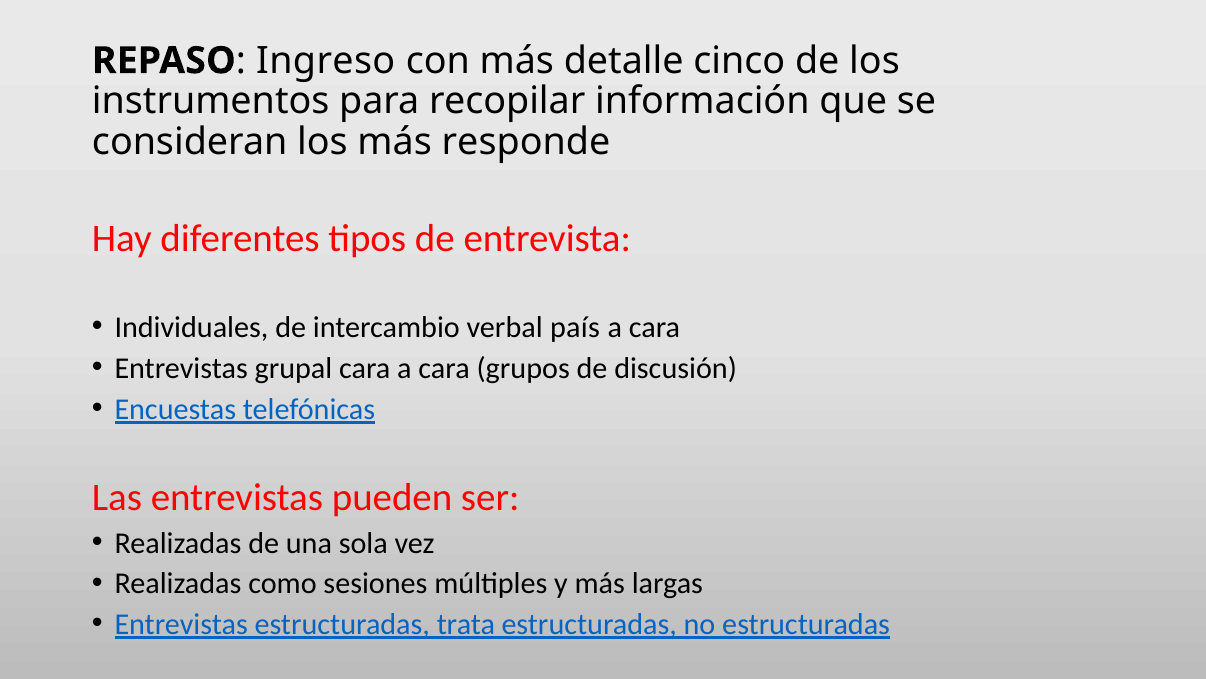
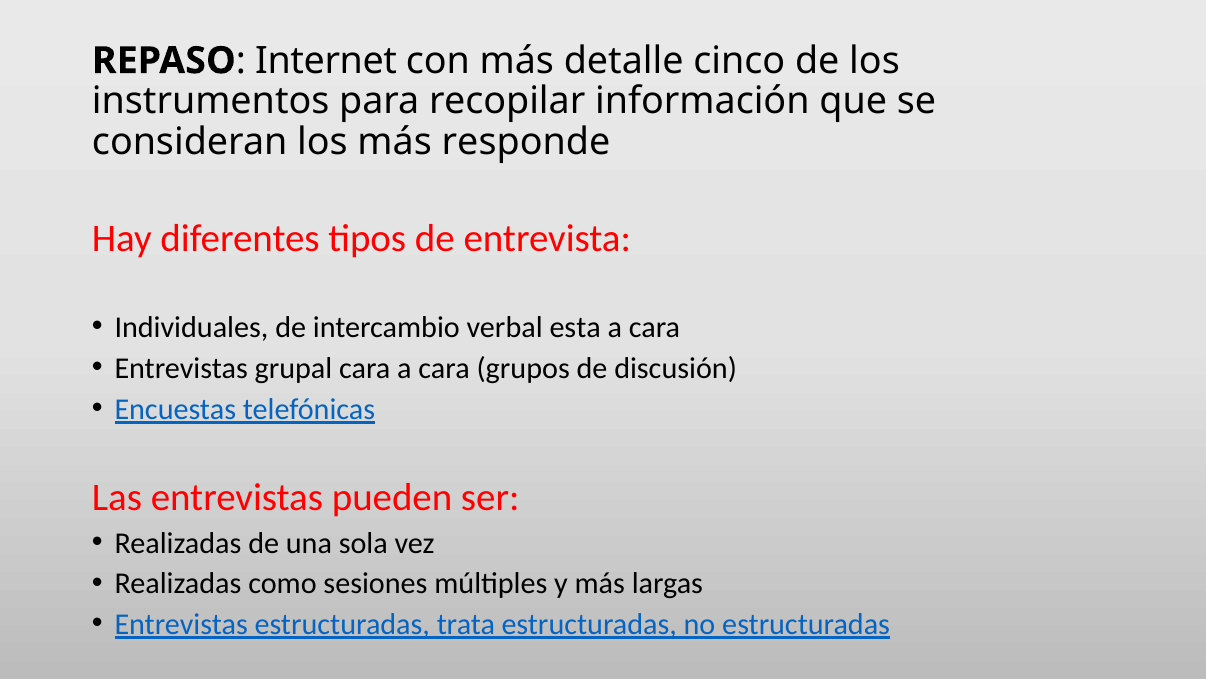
Ingreso: Ingreso -> Internet
país: país -> esta
